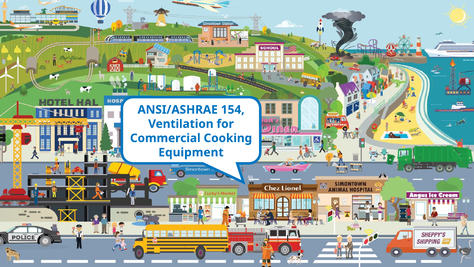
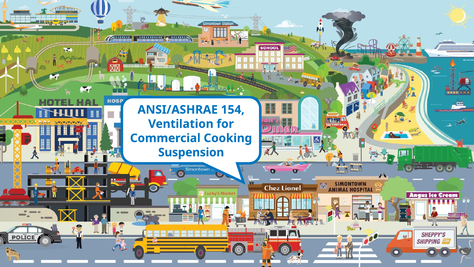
Equipment: Equipment -> Suspension
